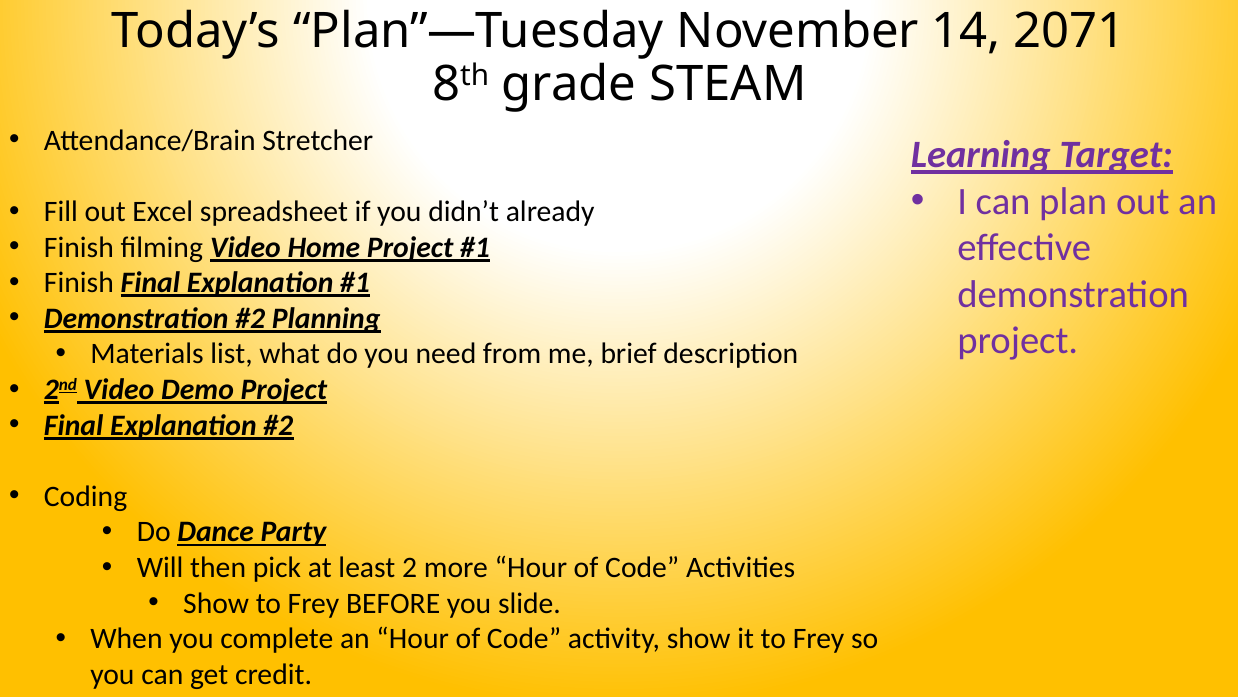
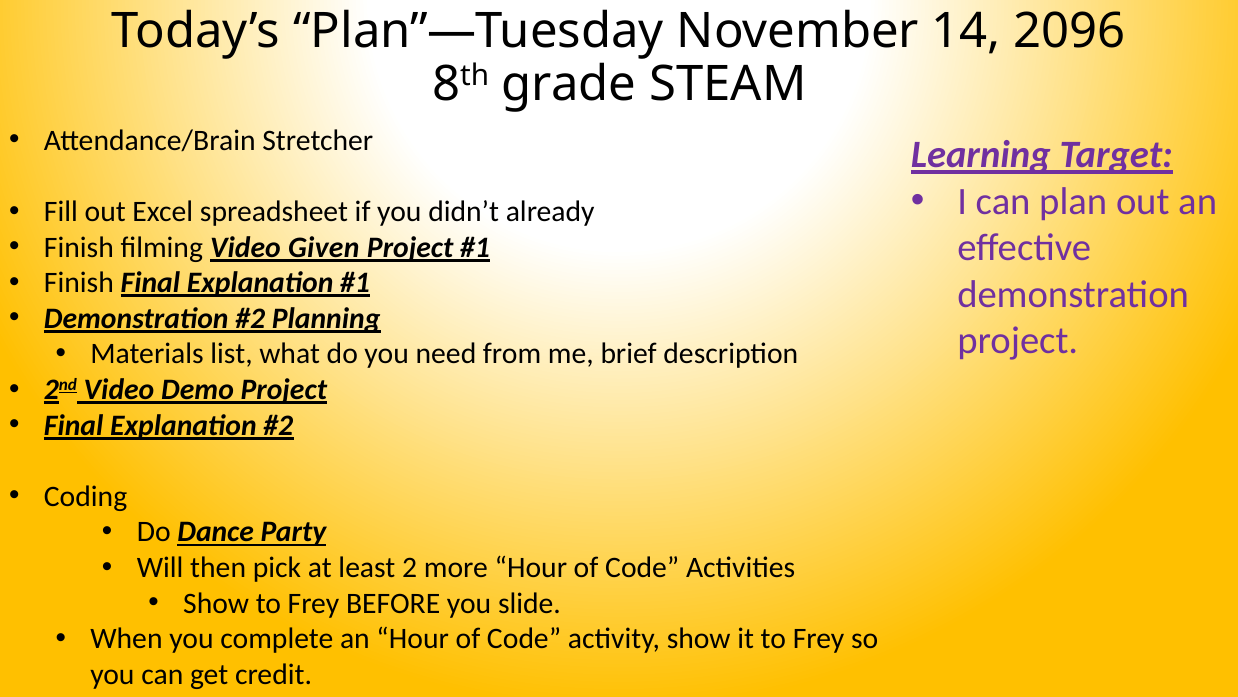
2071: 2071 -> 2096
Home: Home -> Given
